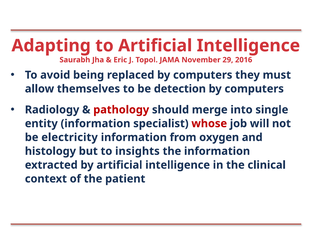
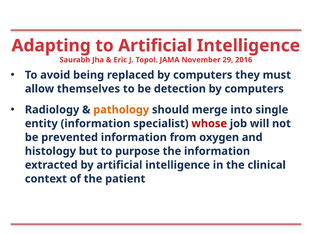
pathology colour: red -> orange
electricity: electricity -> prevented
insights: insights -> purpose
